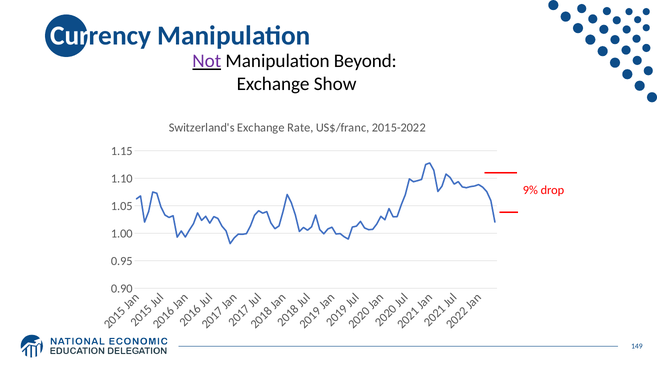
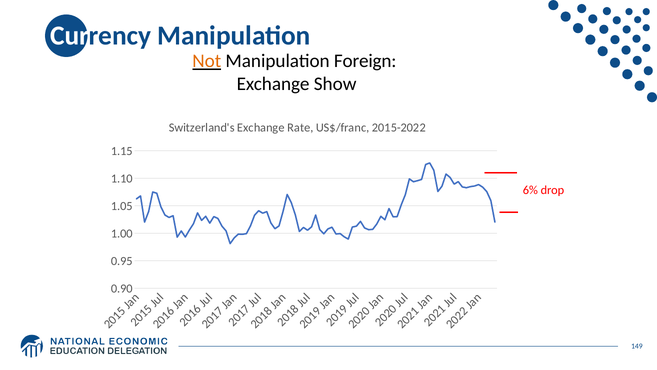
Not colour: purple -> orange
Beyond: Beyond -> Foreign
9%: 9% -> 6%
